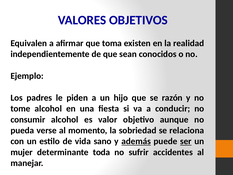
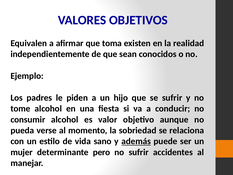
se razón: razón -> sufrir
ser underline: present -> none
toda: toda -> pero
